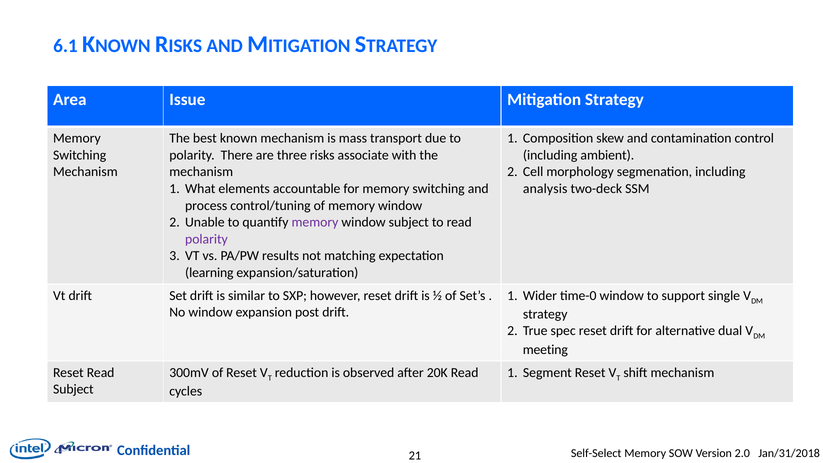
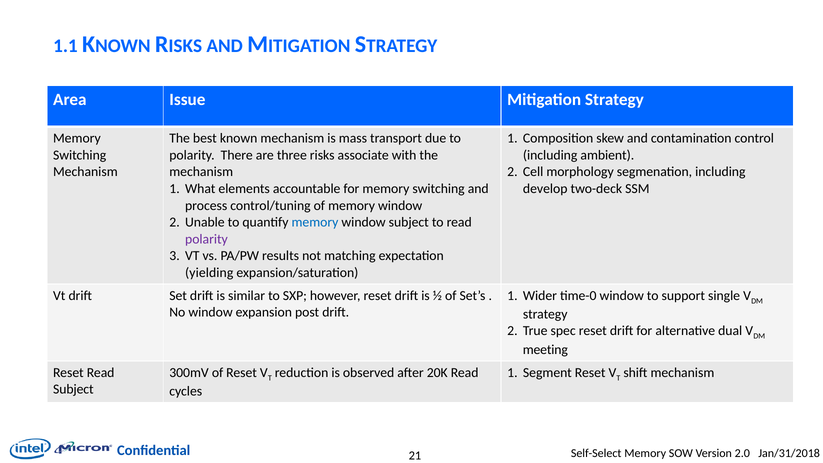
6.1: 6.1 -> 1.1
analysis: analysis -> develop
memory at (315, 222) colour: purple -> blue
learning: learning -> yielding
